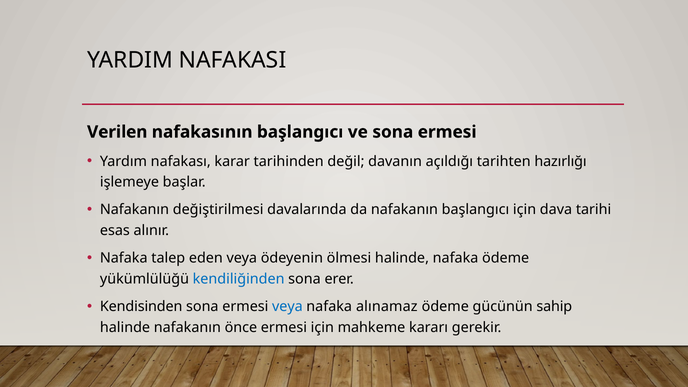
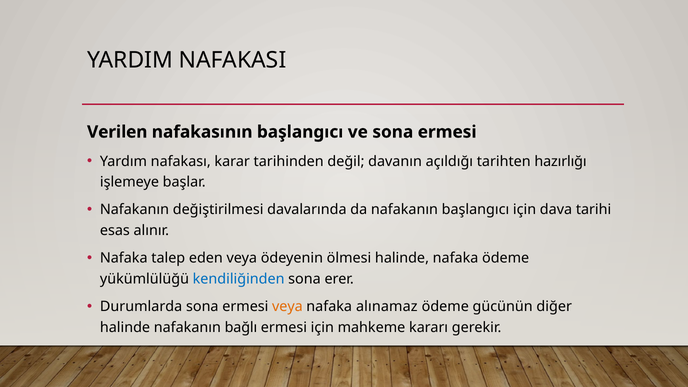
Kendisinden: Kendisinden -> Durumlarda
veya at (287, 307) colour: blue -> orange
sahip: sahip -> diğer
önce: önce -> bağlı
